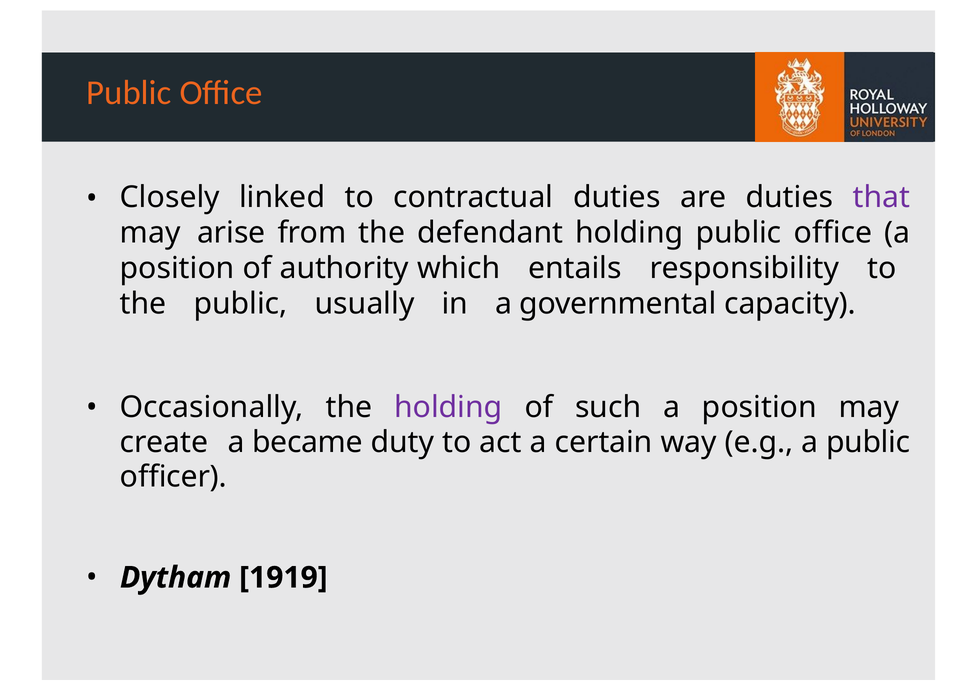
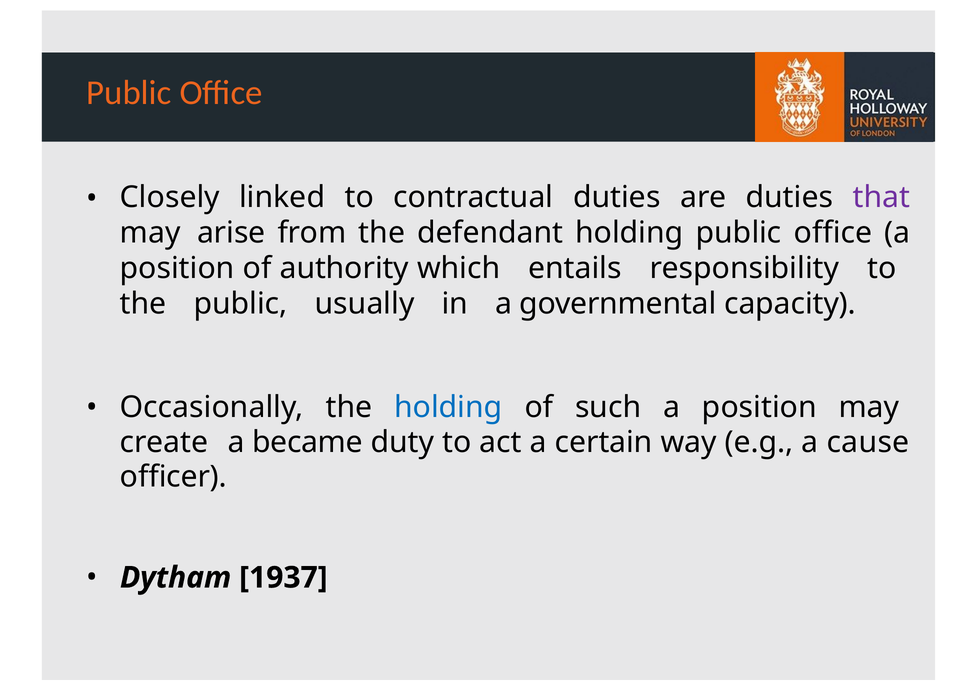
holding at (448, 408) colour: purple -> blue
a public: public -> cause
1919: 1919 -> 1937
